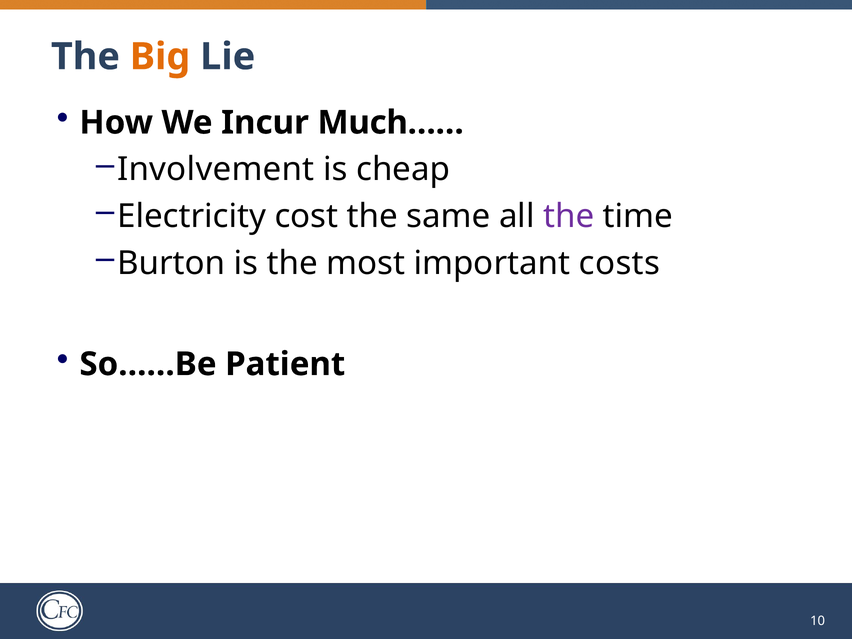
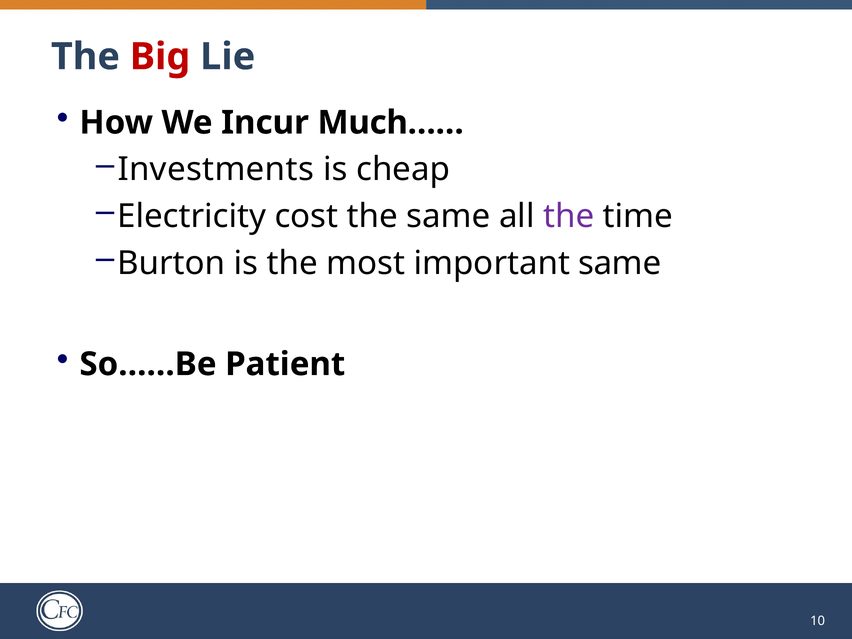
Big colour: orange -> red
Involvement: Involvement -> Investments
important costs: costs -> same
